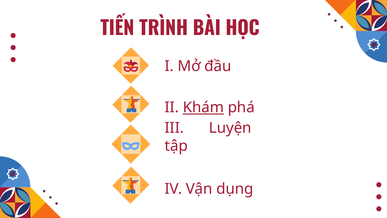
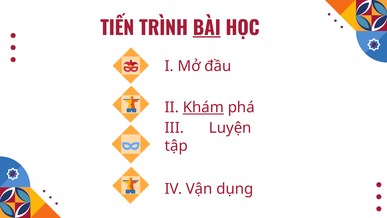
BÀI underline: none -> present
